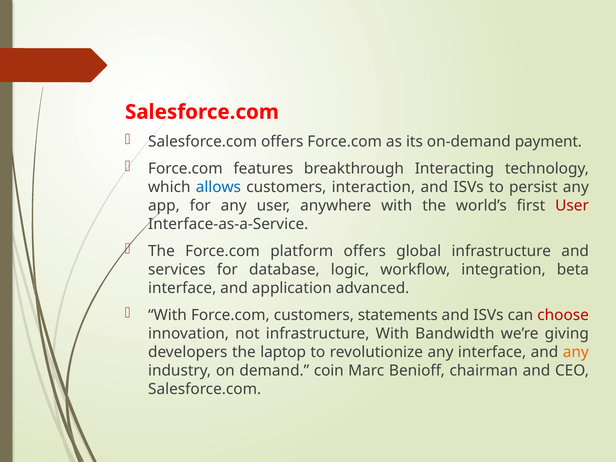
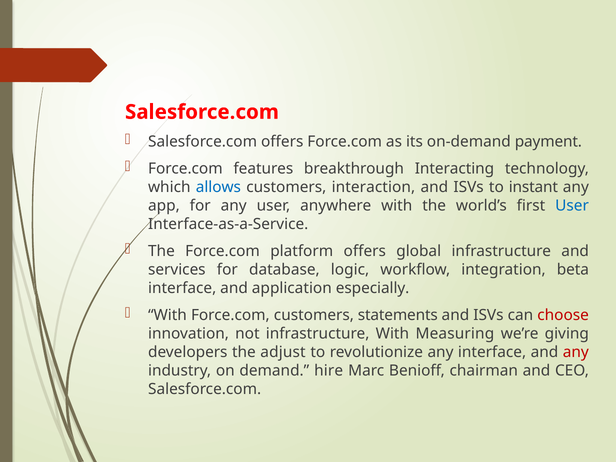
persist: persist -> instant
User at (572, 206) colour: red -> blue
advanced: advanced -> especially
Bandwidth: Bandwidth -> Measuring
laptop: laptop -> adjust
any at (576, 352) colour: orange -> red
coin: coin -> hire
